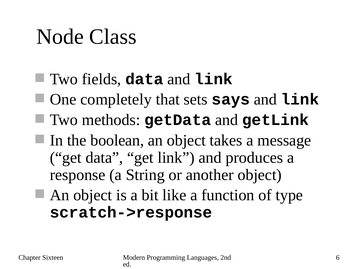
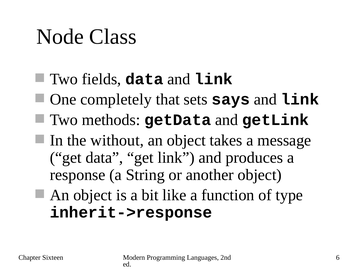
boolean: boolean -> without
scratch->response: scratch->response -> inherit->response
